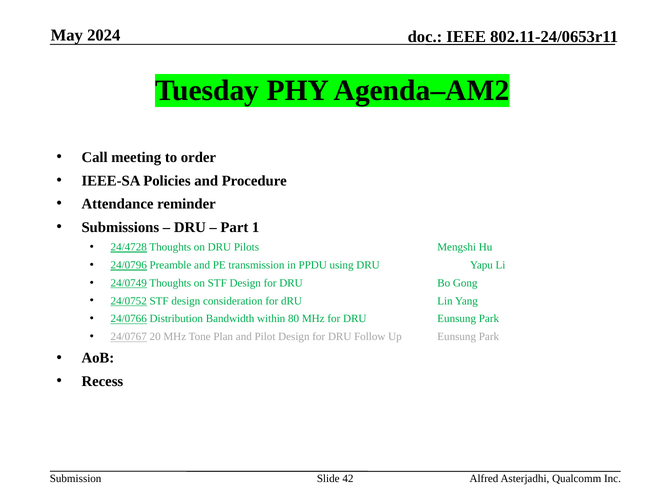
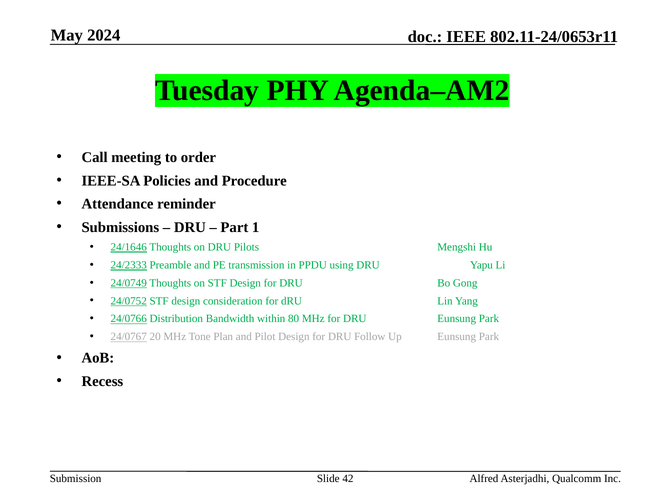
24/4728: 24/4728 -> 24/1646
24/0796: 24/0796 -> 24/2333
